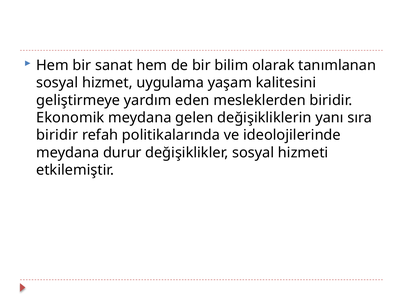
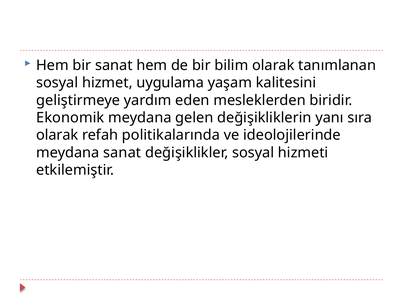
biridir at (57, 135): biridir -> olarak
meydana durur: durur -> sanat
